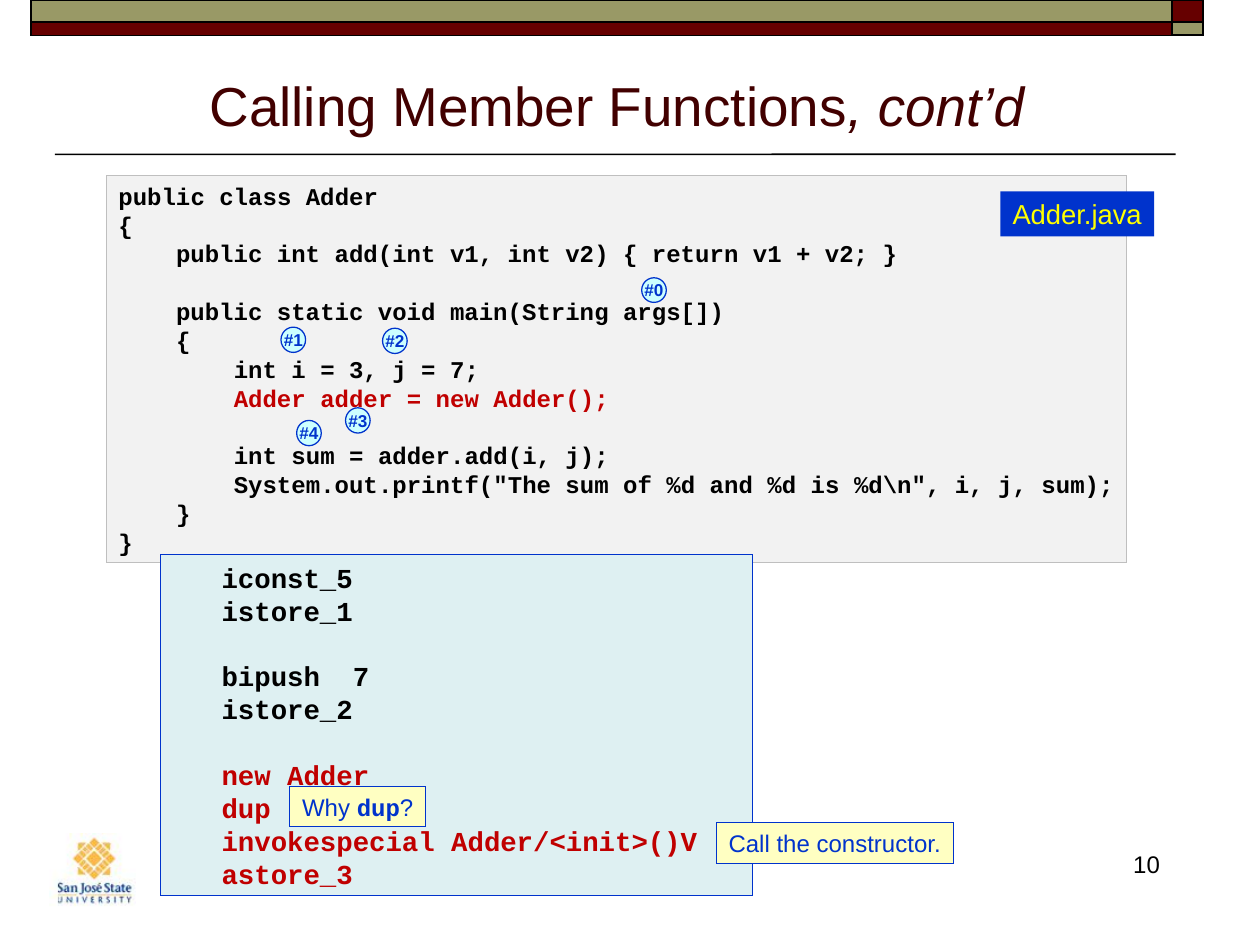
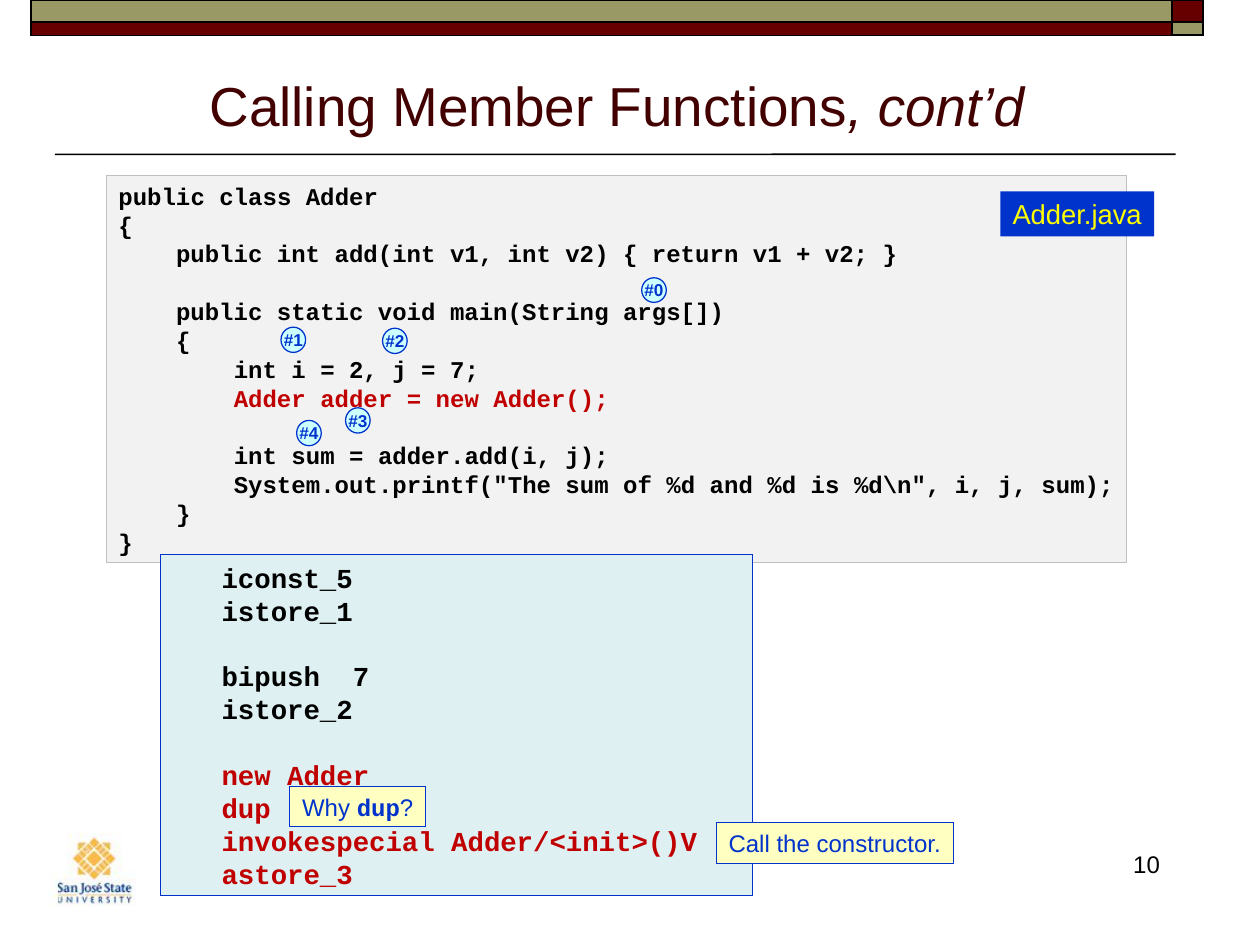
3: 3 -> 2
